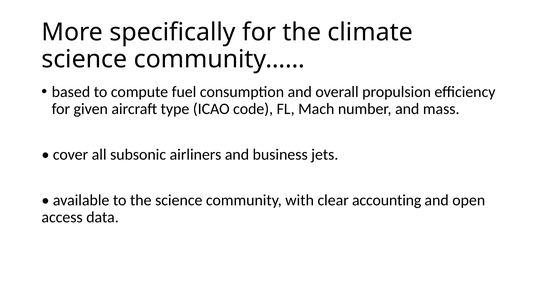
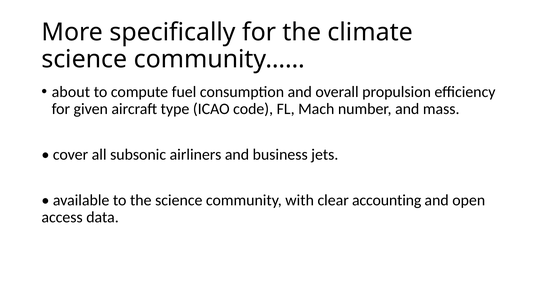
based: based -> about
